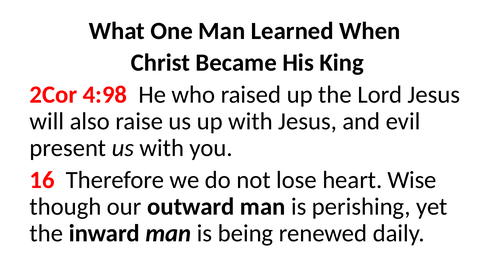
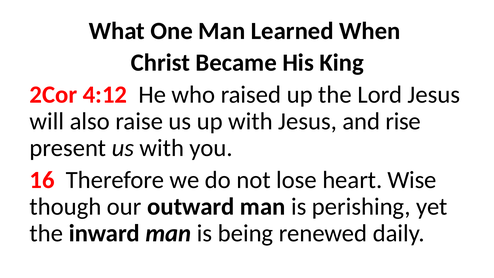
4:98: 4:98 -> 4:12
evil: evil -> rise
